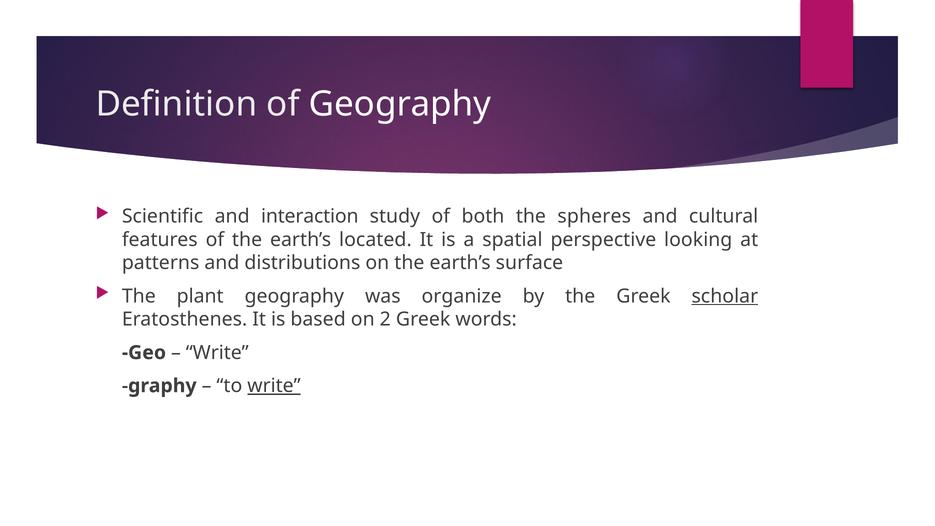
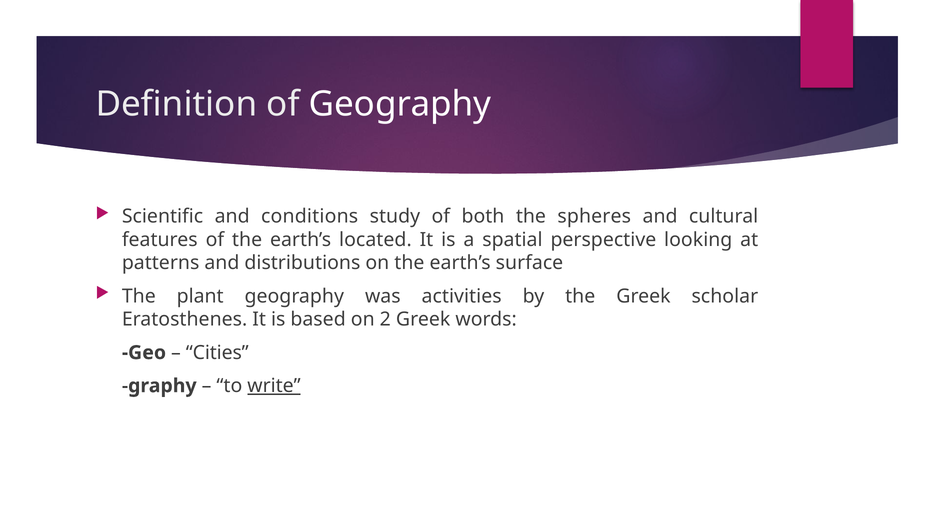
interaction: interaction -> conditions
organize: organize -> activities
scholar underline: present -> none
Write at (217, 353): Write -> Cities
